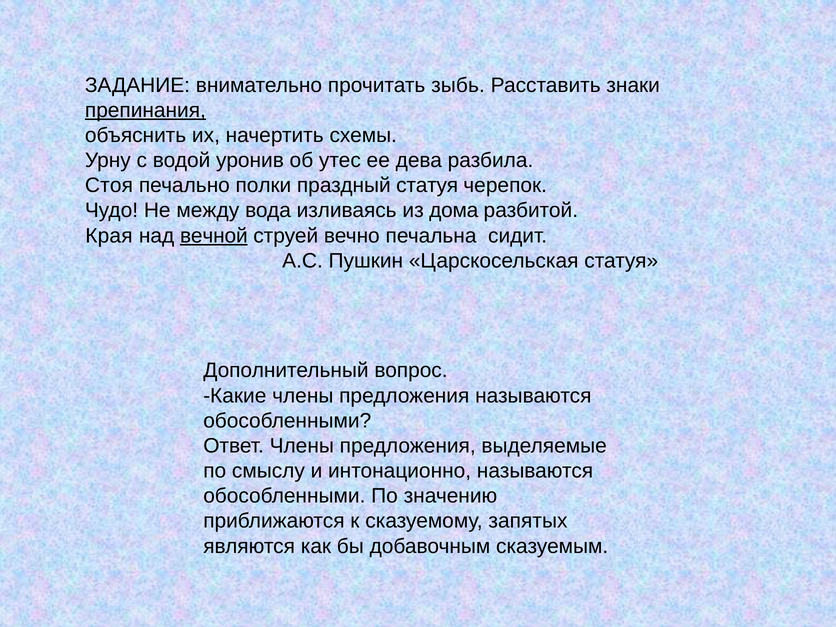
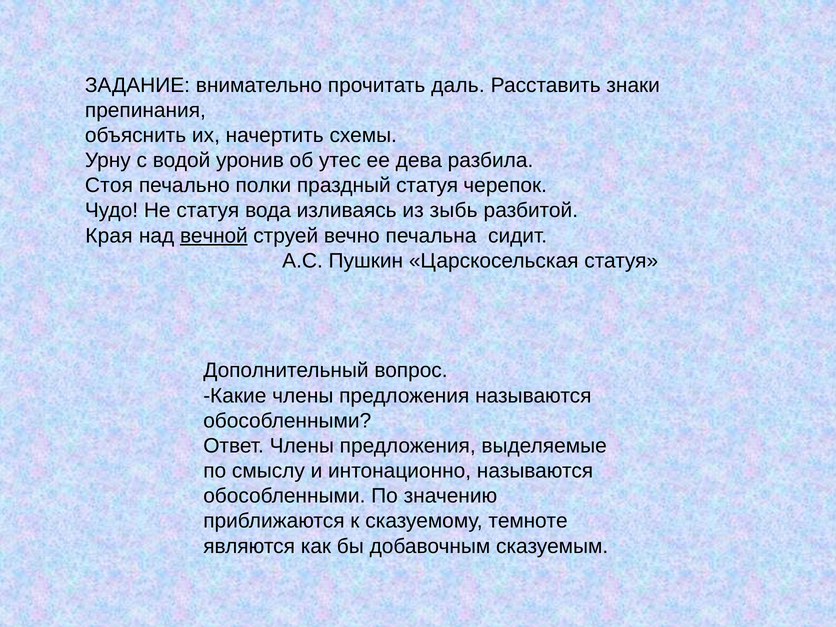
зыбь: зыбь -> даль
препинания underline: present -> none
Не между: между -> статуя
дома: дома -> зыбь
запятых: запятых -> темноте
